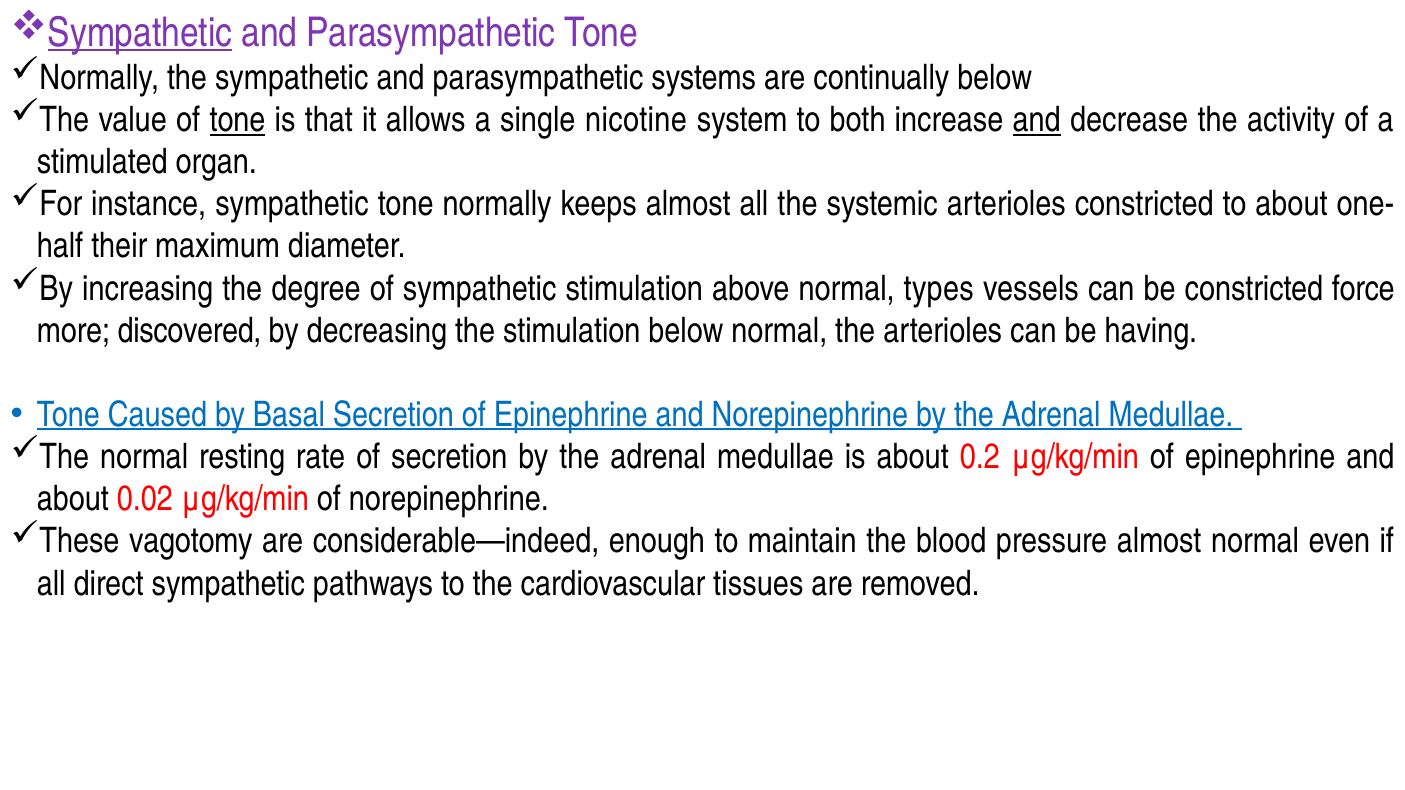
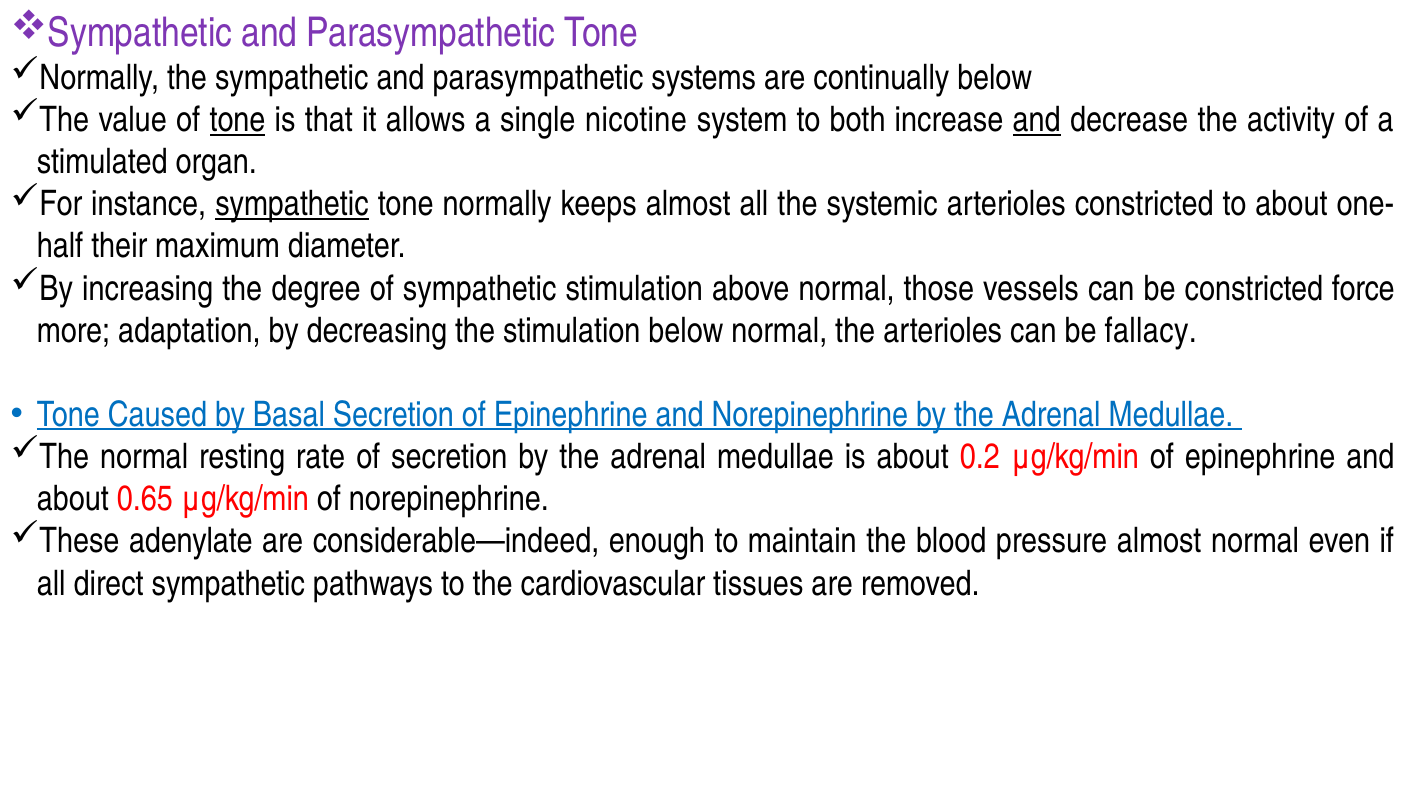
Sympathetic at (140, 33) underline: present -> none
sympathetic at (292, 204) underline: none -> present
types: types -> those
discovered: discovered -> adaptation
having: having -> fallacy
0.02: 0.02 -> 0.65
vagotomy: vagotomy -> adenylate
